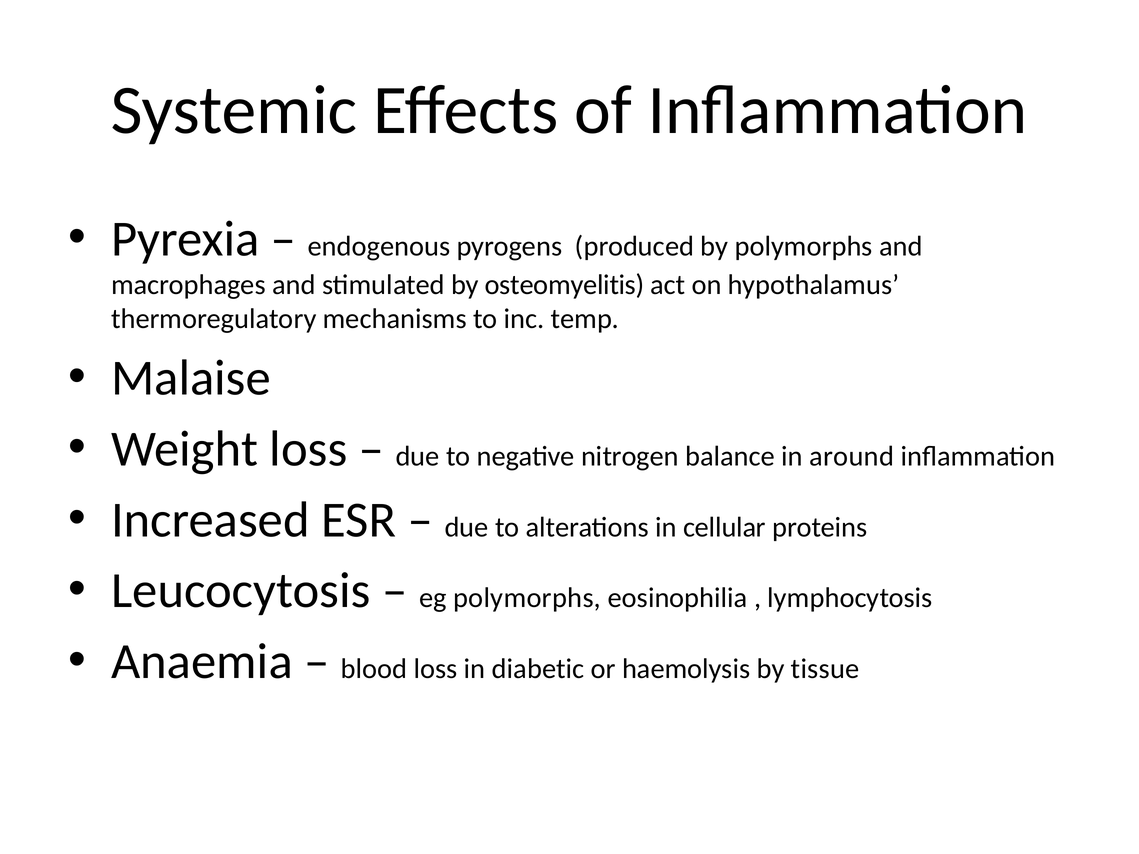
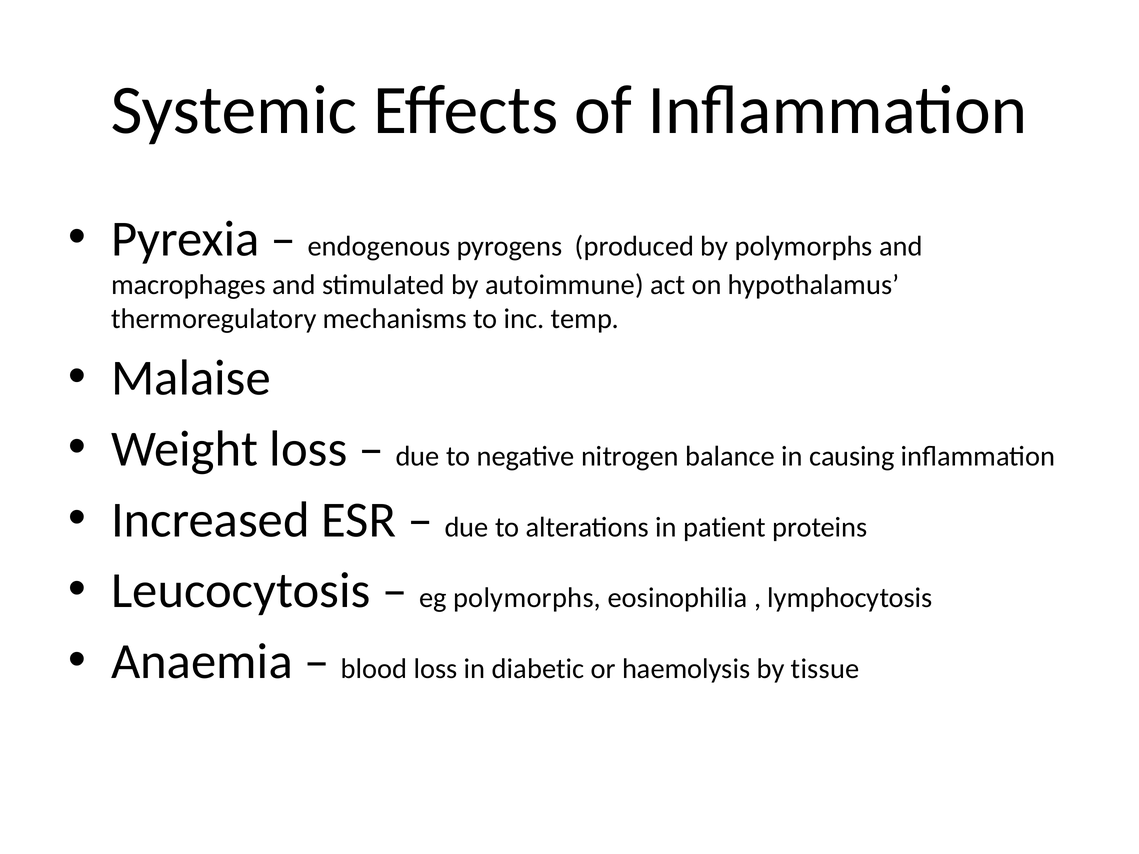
osteomyelitis: osteomyelitis -> autoimmune
around: around -> causing
cellular: cellular -> patient
